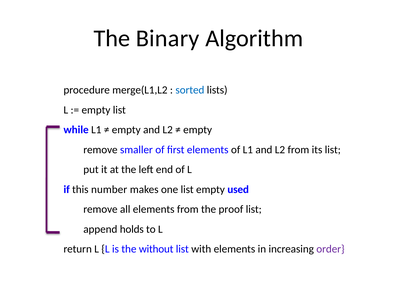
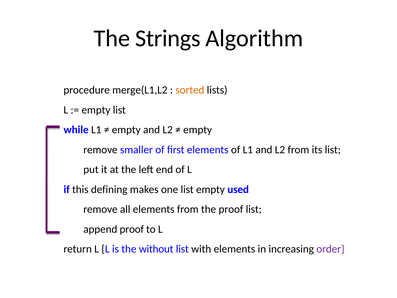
Binary: Binary -> Strings
sorted colour: blue -> orange
number: number -> defining
append holds: holds -> proof
